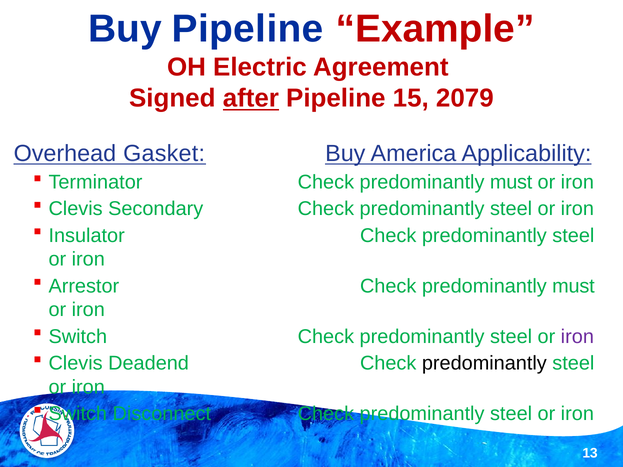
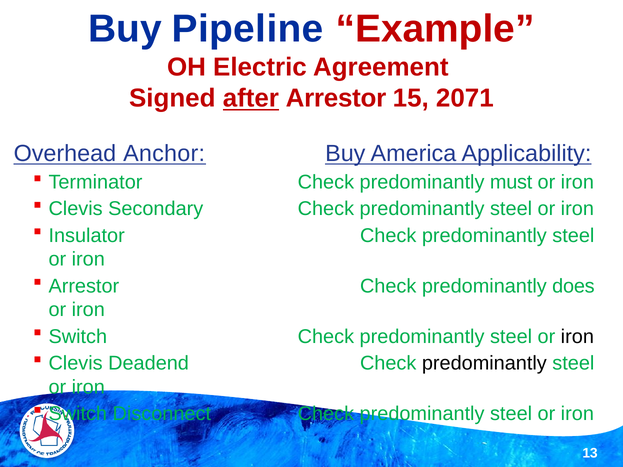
after Pipeline: Pipeline -> Arrestor
2079: 2079 -> 2071
Gasket: Gasket -> Anchor
Arrestor Check predominantly must: must -> does
iron at (577, 337) colour: purple -> black
